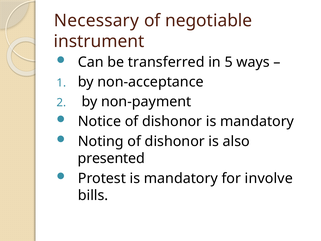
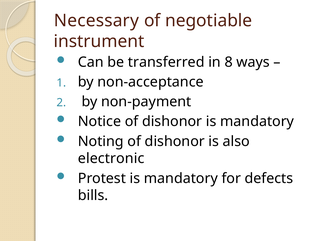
5: 5 -> 8
presented: presented -> electronic
involve: involve -> defects
